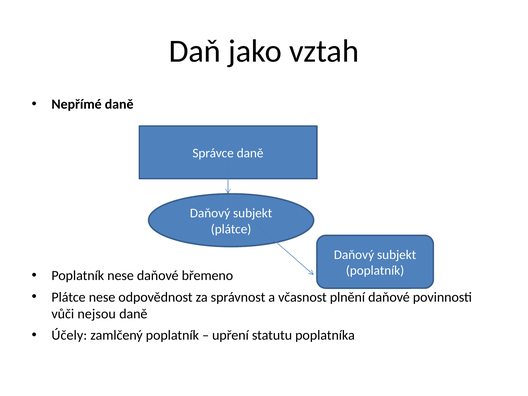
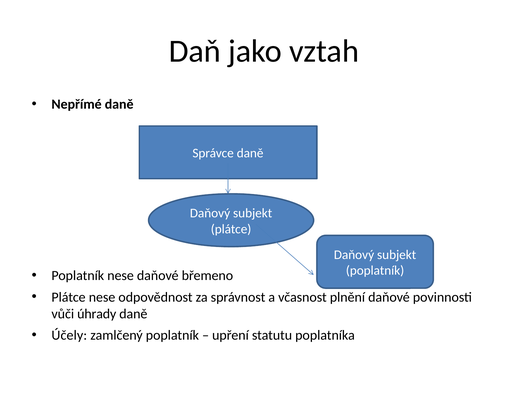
nejsou: nejsou -> úhrady
